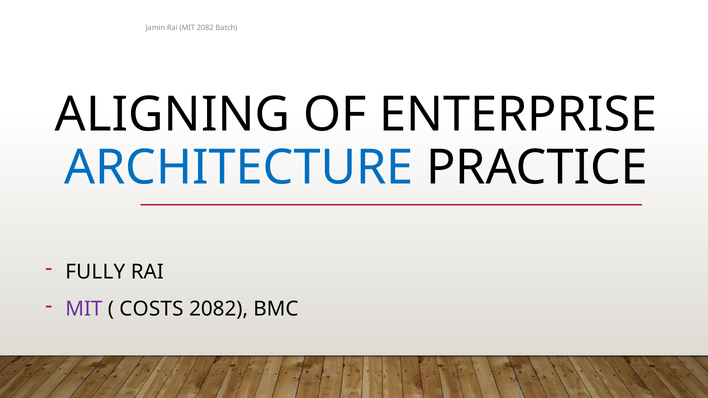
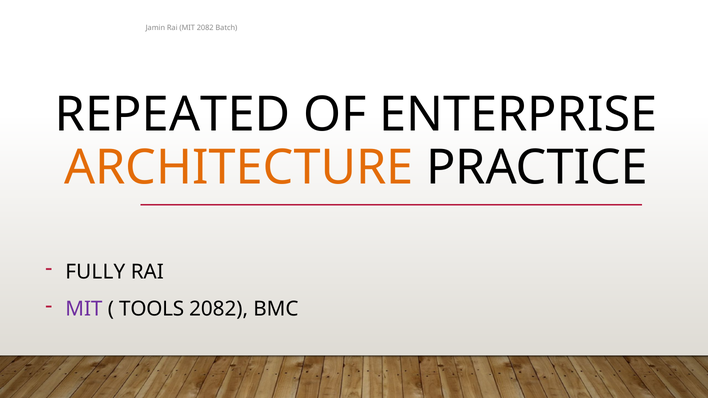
ALIGNING: ALIGNING -> REPEATED
ARCHITECTURE colour: blue -> orange
COSTS: COSTS -> TOOLS
